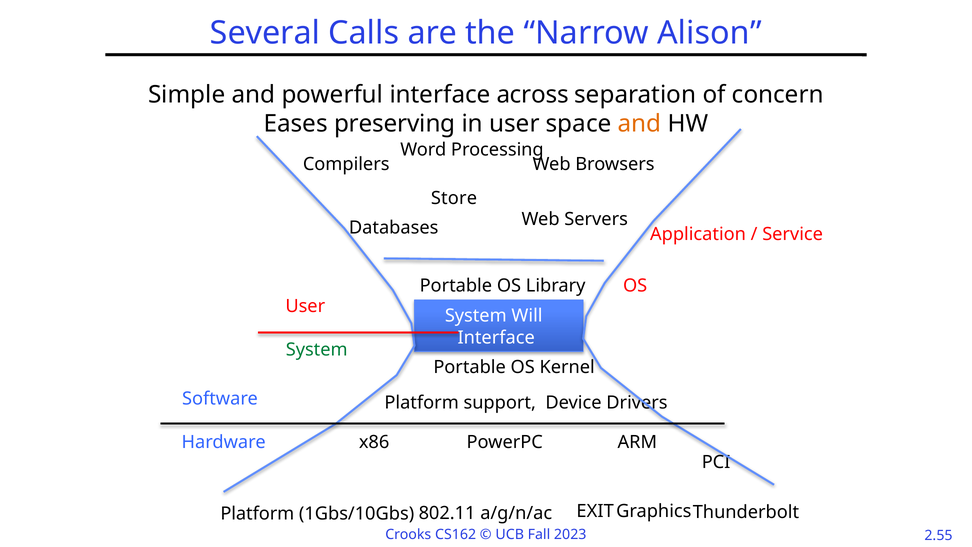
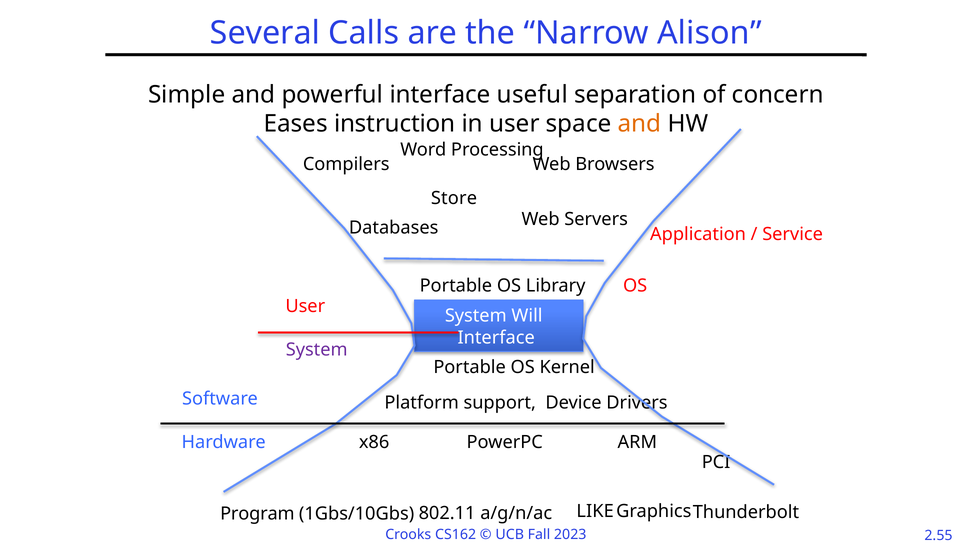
across: across -> useful
preserving: preserving -> instruction
System at (317, 350) colour: green -> purple
Platform at (257, 513): Platform -> Program
EXIT: EXIT -> LIKE
